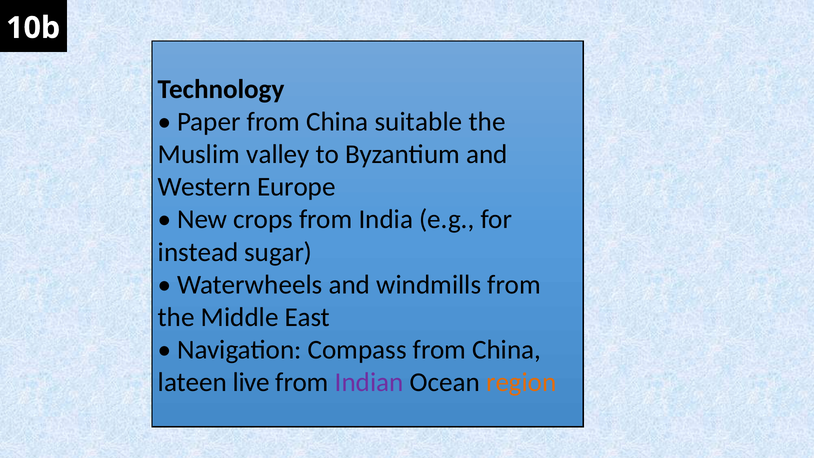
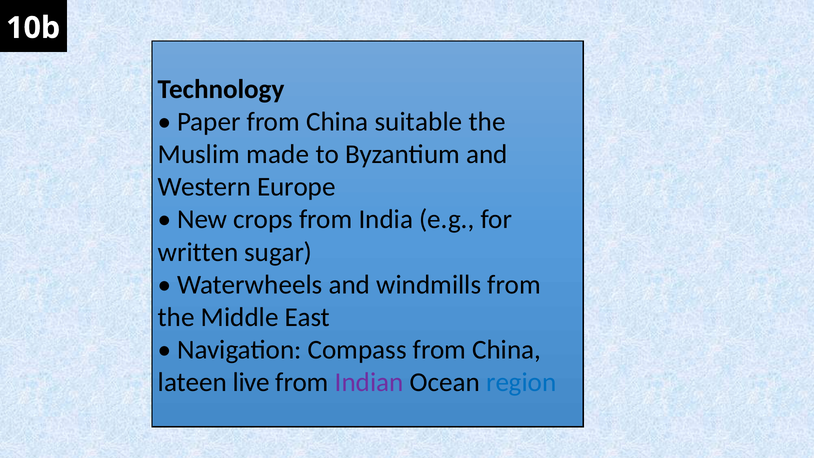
valley: valley -> made
instead: instead -> written
region colour: orange -> blue
